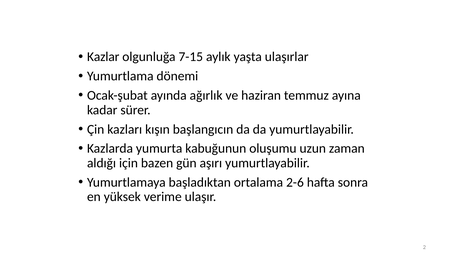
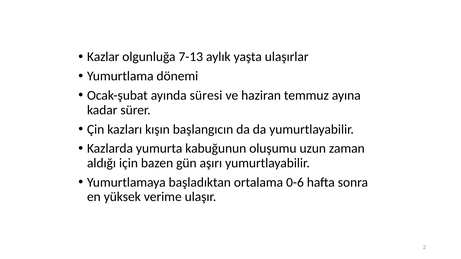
7-15: 7-15 -> 7-13
ağırlık: ağırlık -> süresi
2-6: 2-6 -> 0-6
